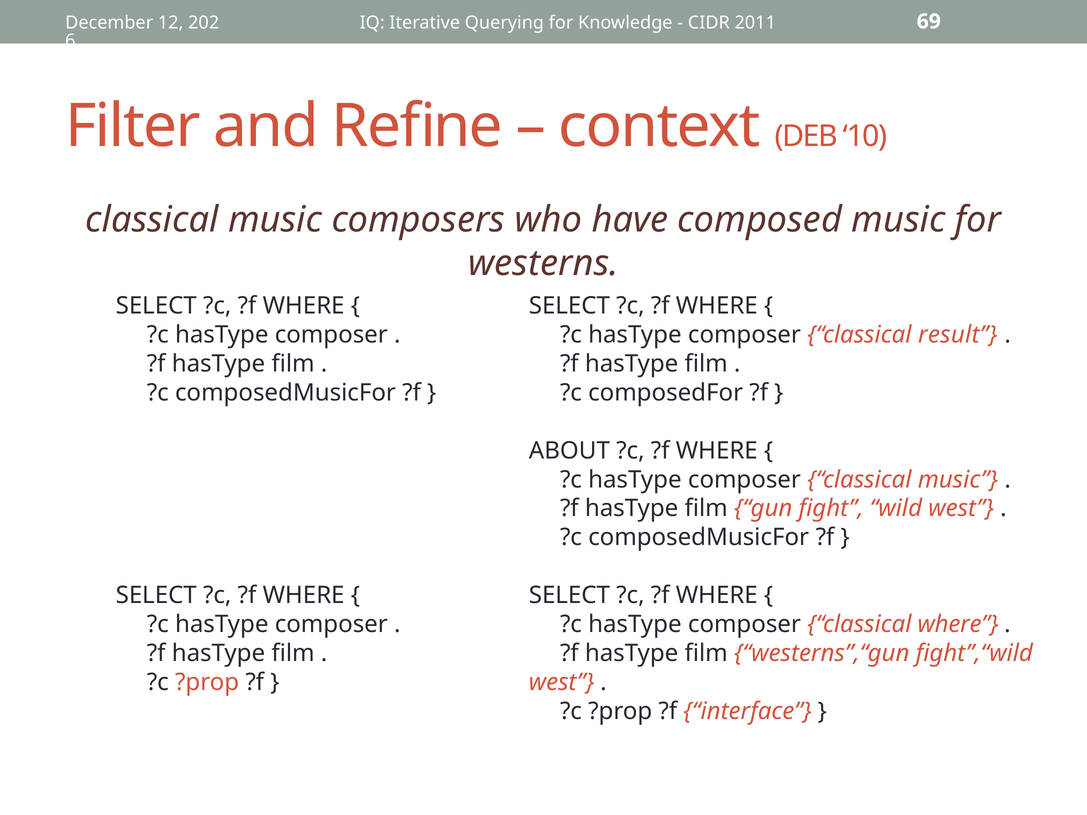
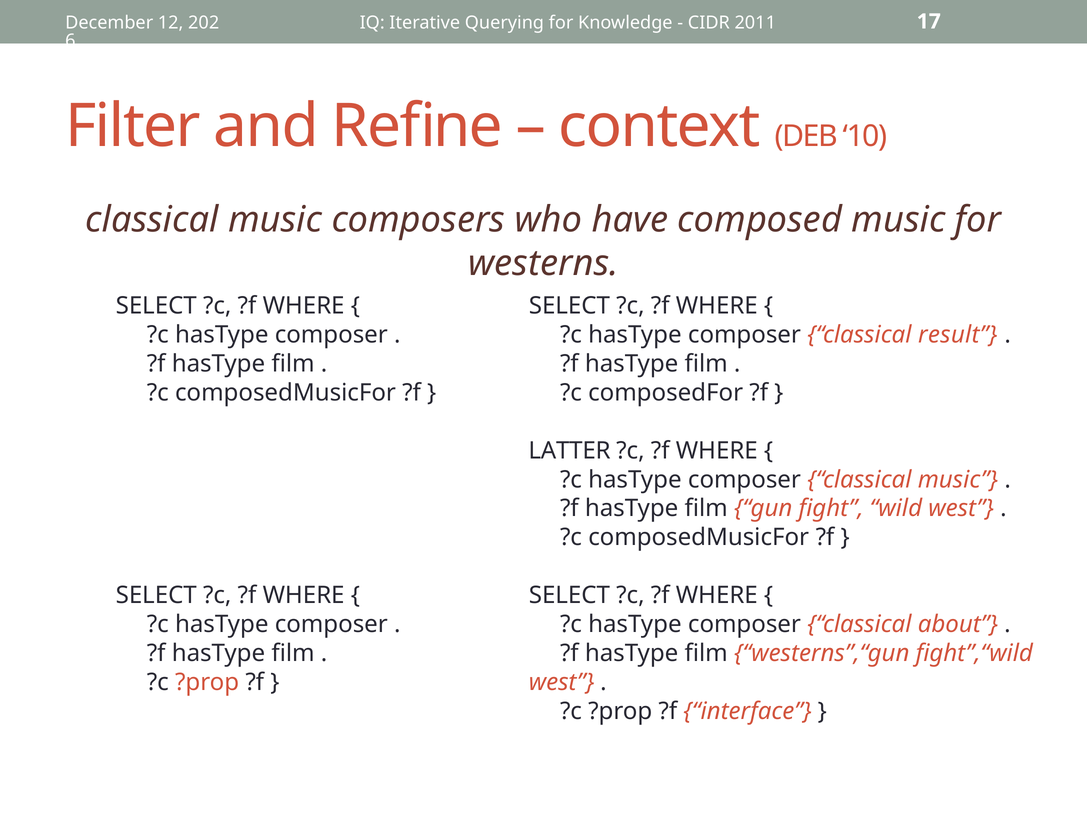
69: 69 -> 17
ABOUT: ABOUT -> LATTER
classical where: where -> about
